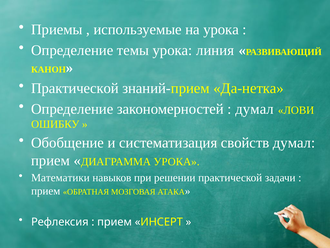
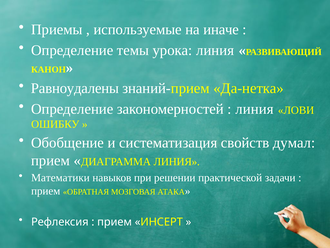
на урока: урока -> иначе
Практической at (75, 88): Практической -> Равноудалены
думал at (255, 109): думал -> линия
ДИАГРАММА УРОКА: УРОКА -> ЛИНИЯ
